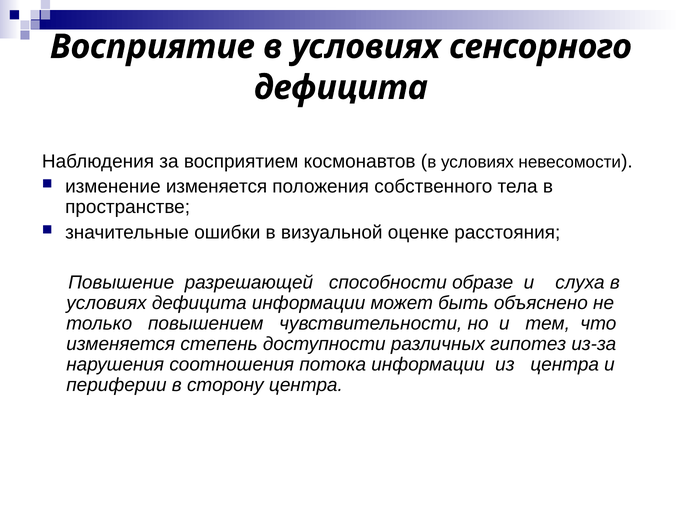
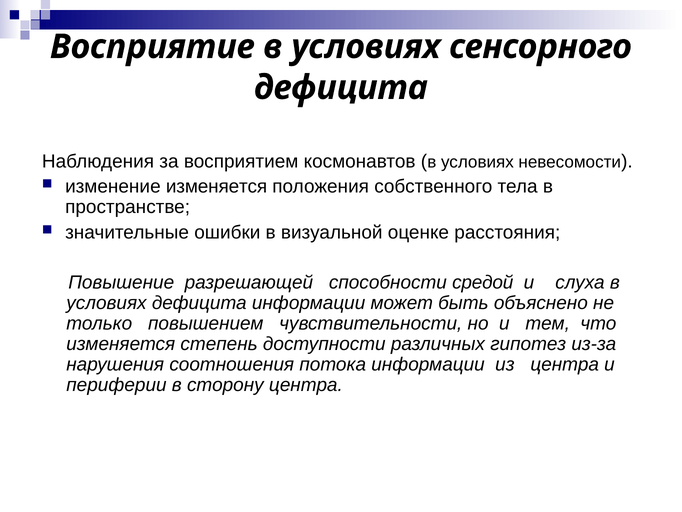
образе: образе -> средой
